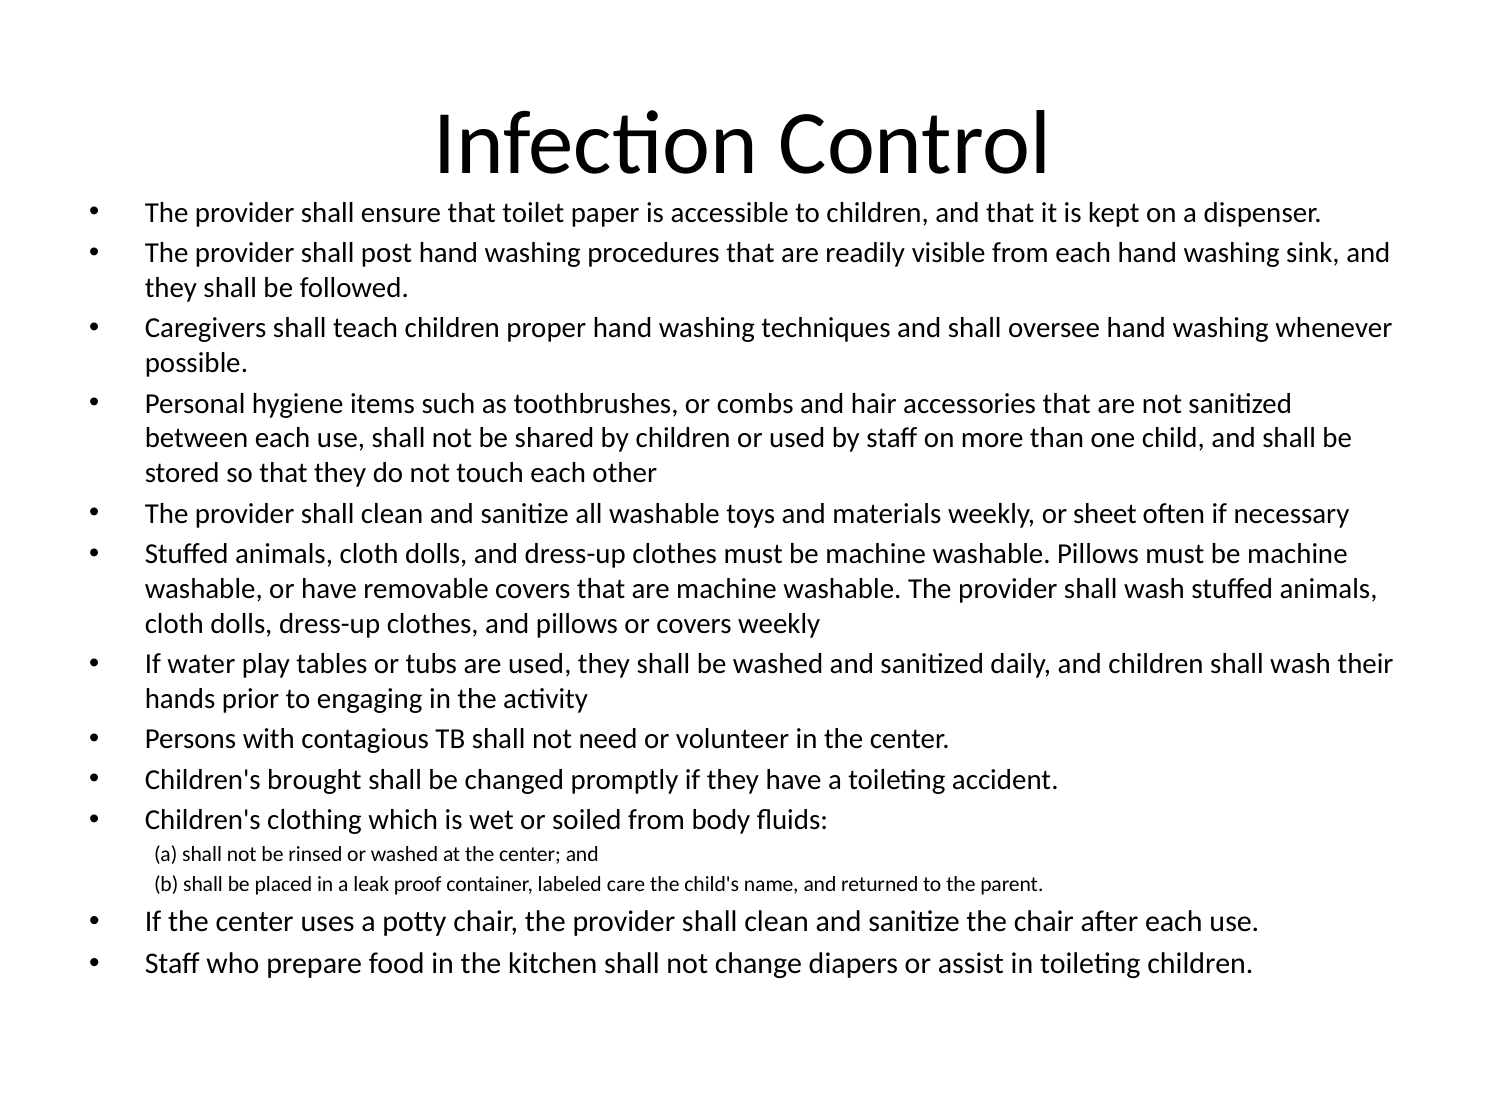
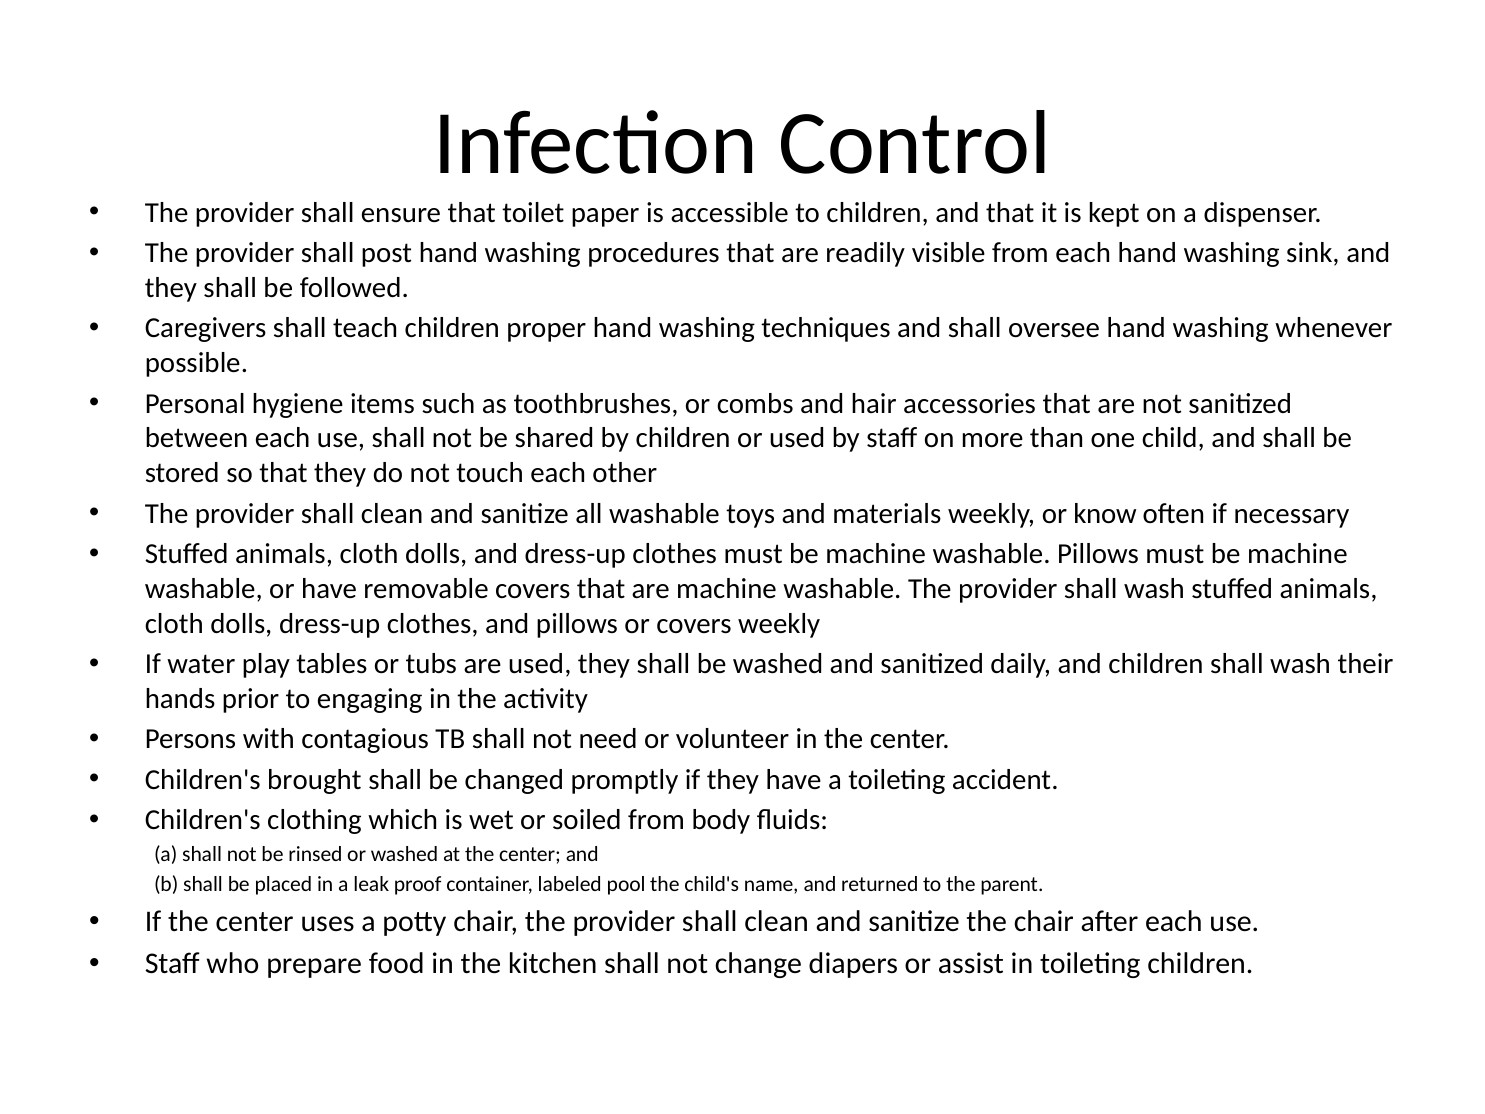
sheet: sheet -> know
care: care -> pool
